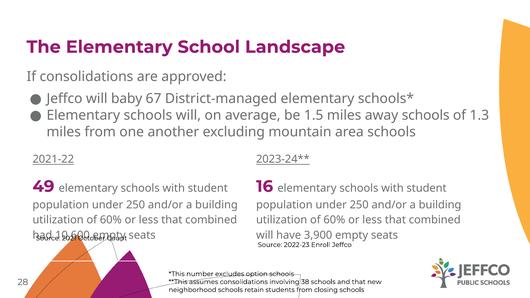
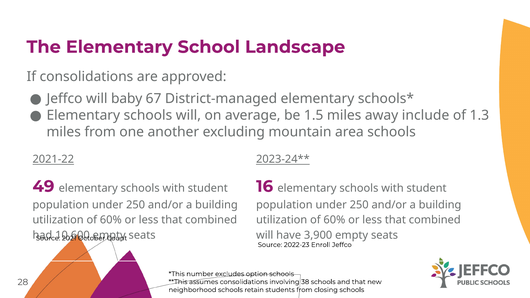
away schools: schools -> include
